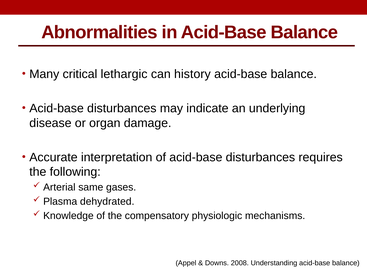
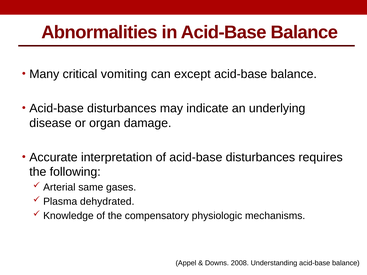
lethargic: lethargic -> vomiting
history: history -> except
